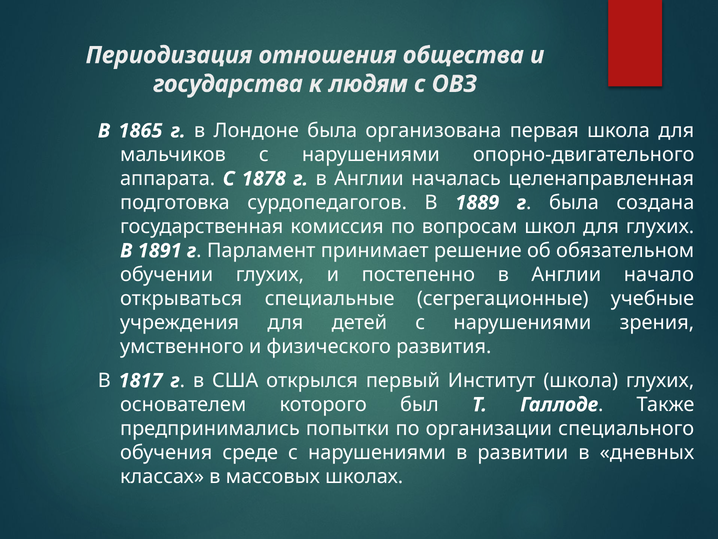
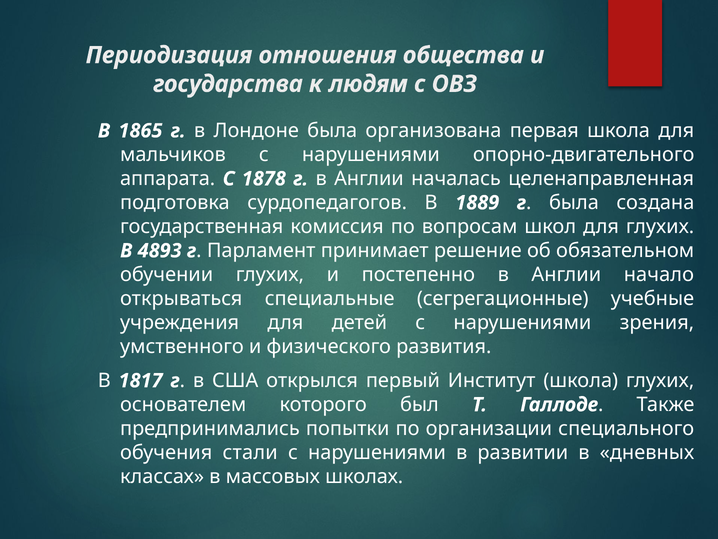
1891: 1891 -> 4893
среде: среде -> стали
